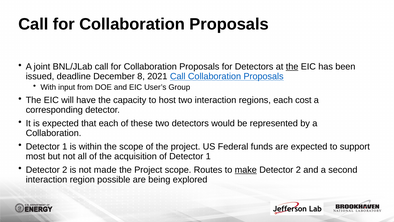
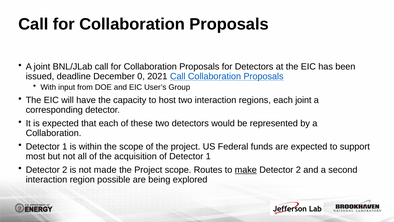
the at (292, 67) underline: present -> none
8: 8 -> 0
each cost: cost -> joint
